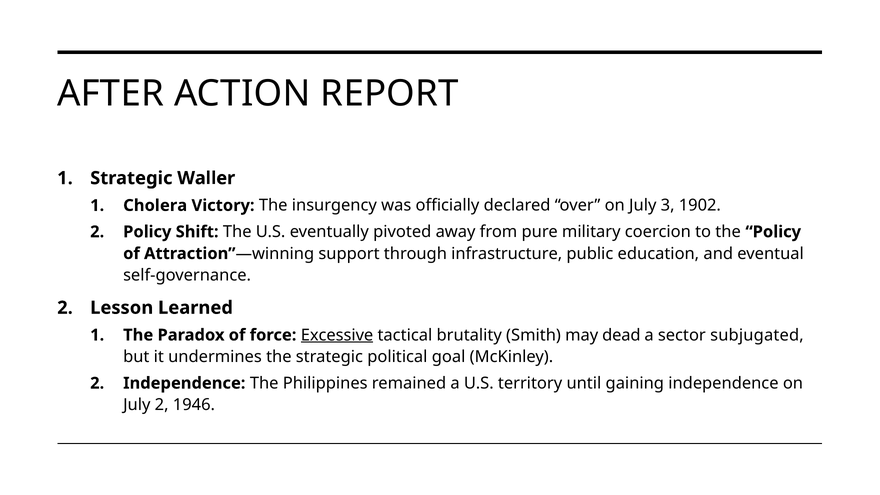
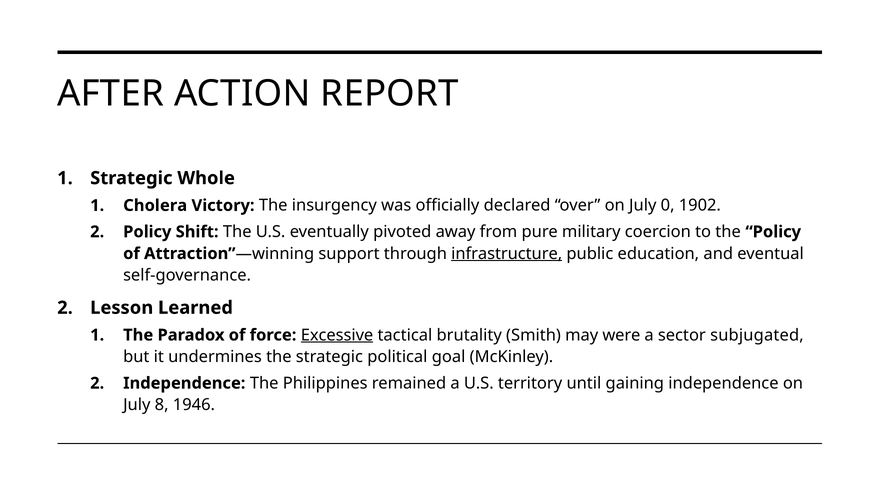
Waller: Waller -> Whole
3: 3 -> 0
infrastructure underline: none -> present
dead: dead -> were
July 2: 2 -> 8
